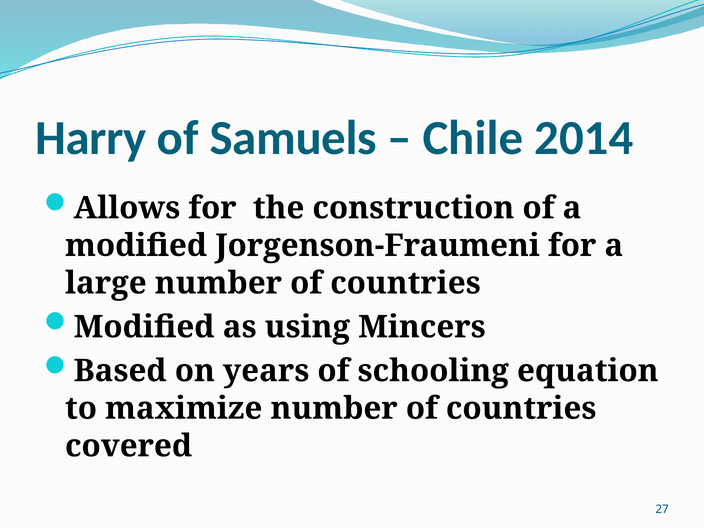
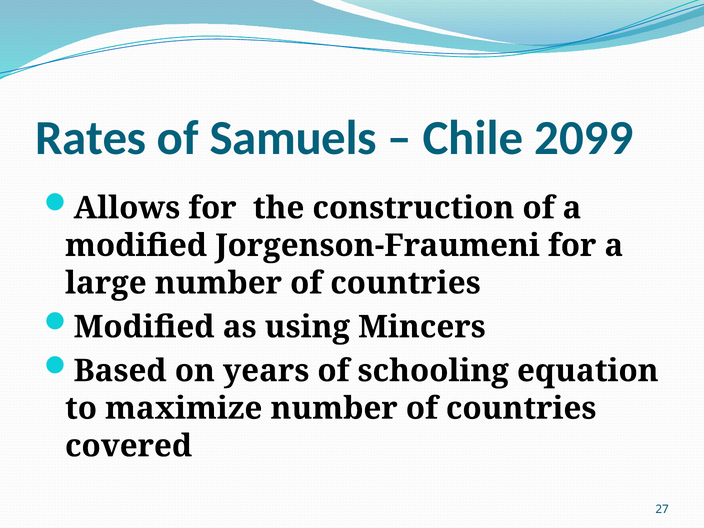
Harry: Harry -> Rates
2014: 2014 -> 2099
